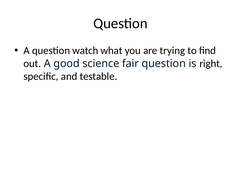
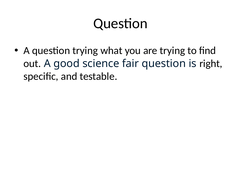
question watch: watch -> trying
